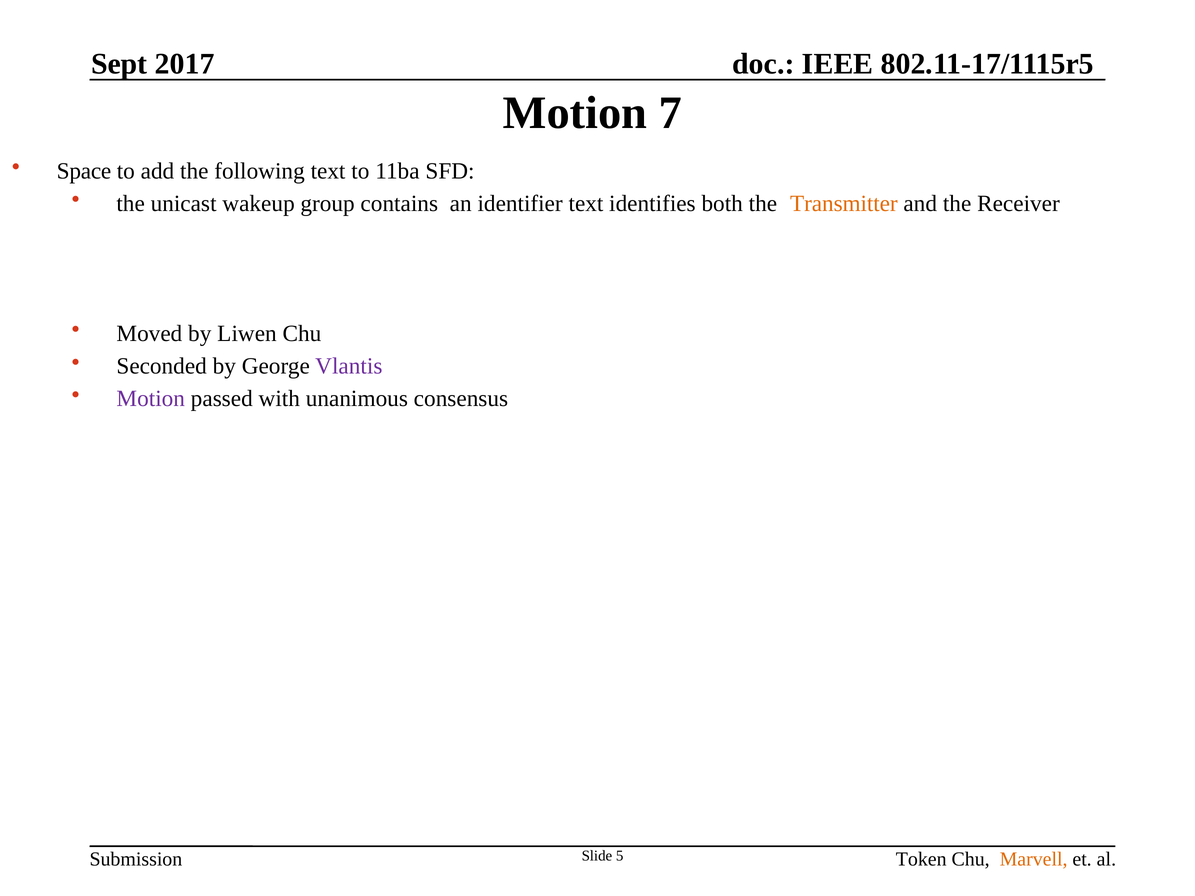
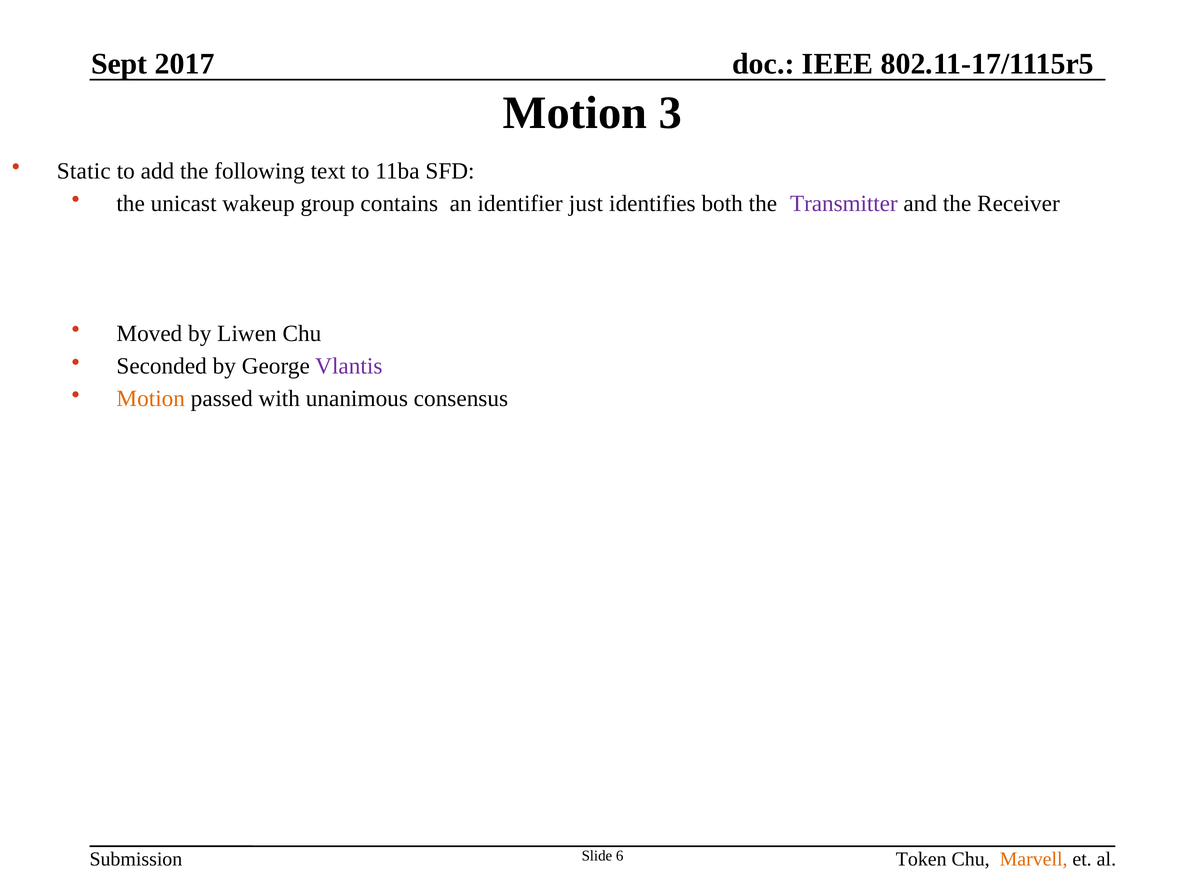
7: 7 -> 3
Space: Space -> Static
identifier text: text -> just
Transmitter colour: orange -> purple
Motion at (151, 399) colour: purple -> orange
5: 5 -> 6
